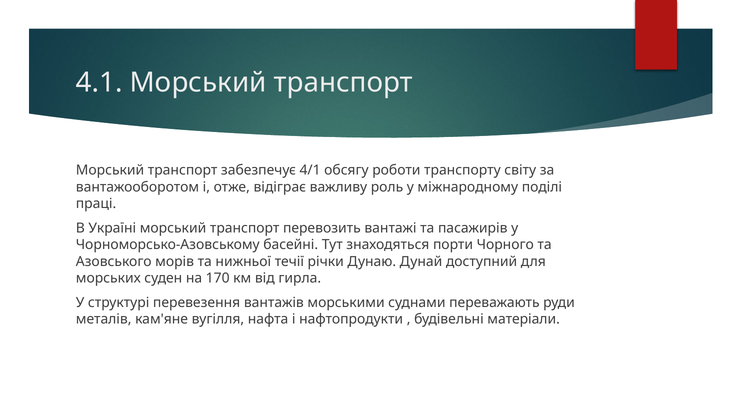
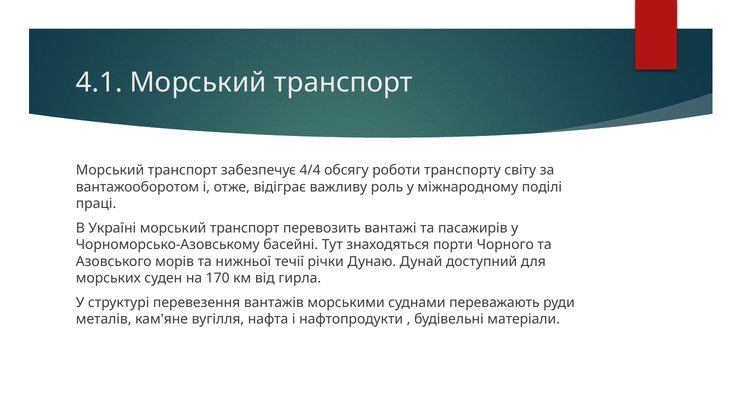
4/1: 4/1 -> 4/4
